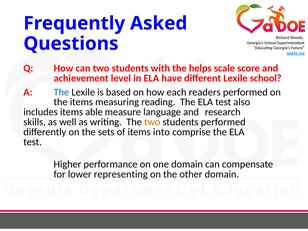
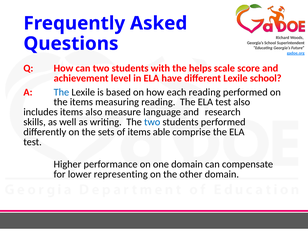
each readers: readers -> reading
items able: able -> also
two at (152, 122) colour: orange -> blue
into: into -> able
